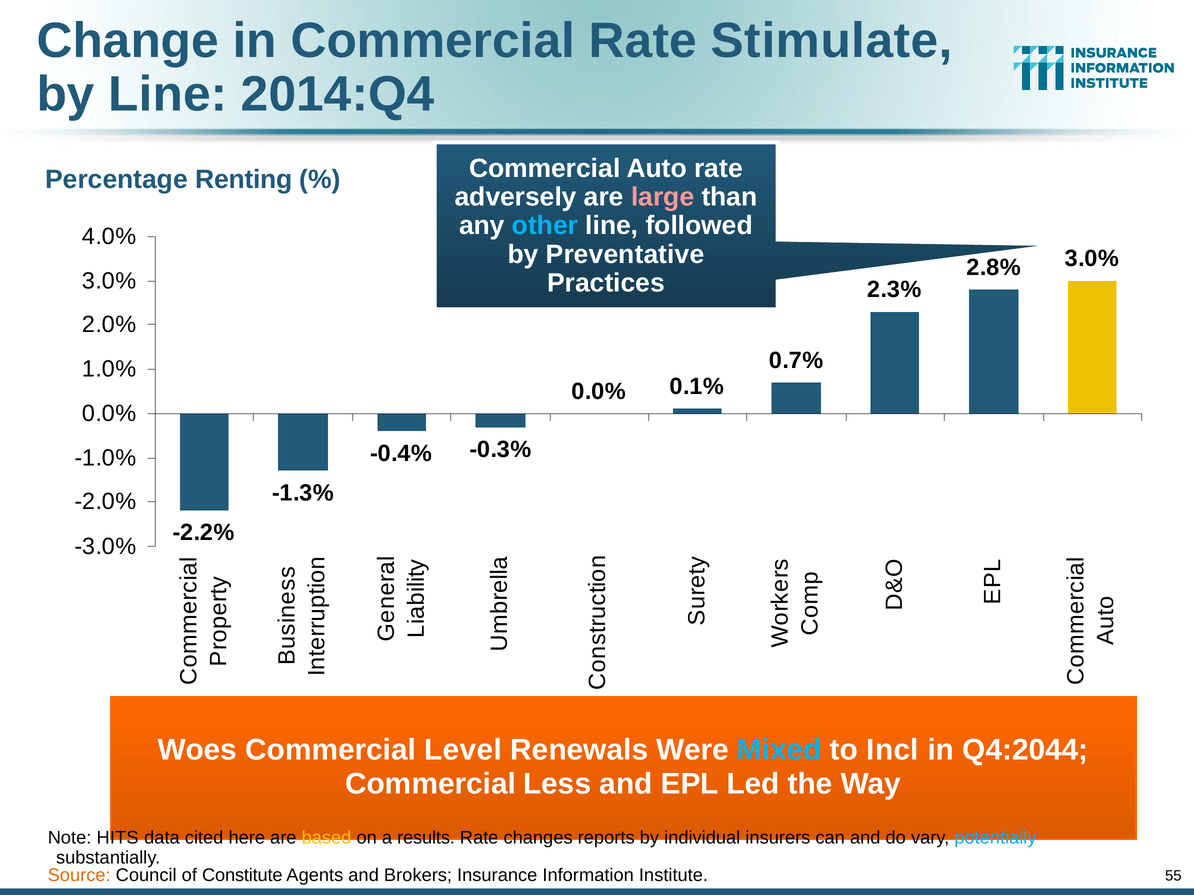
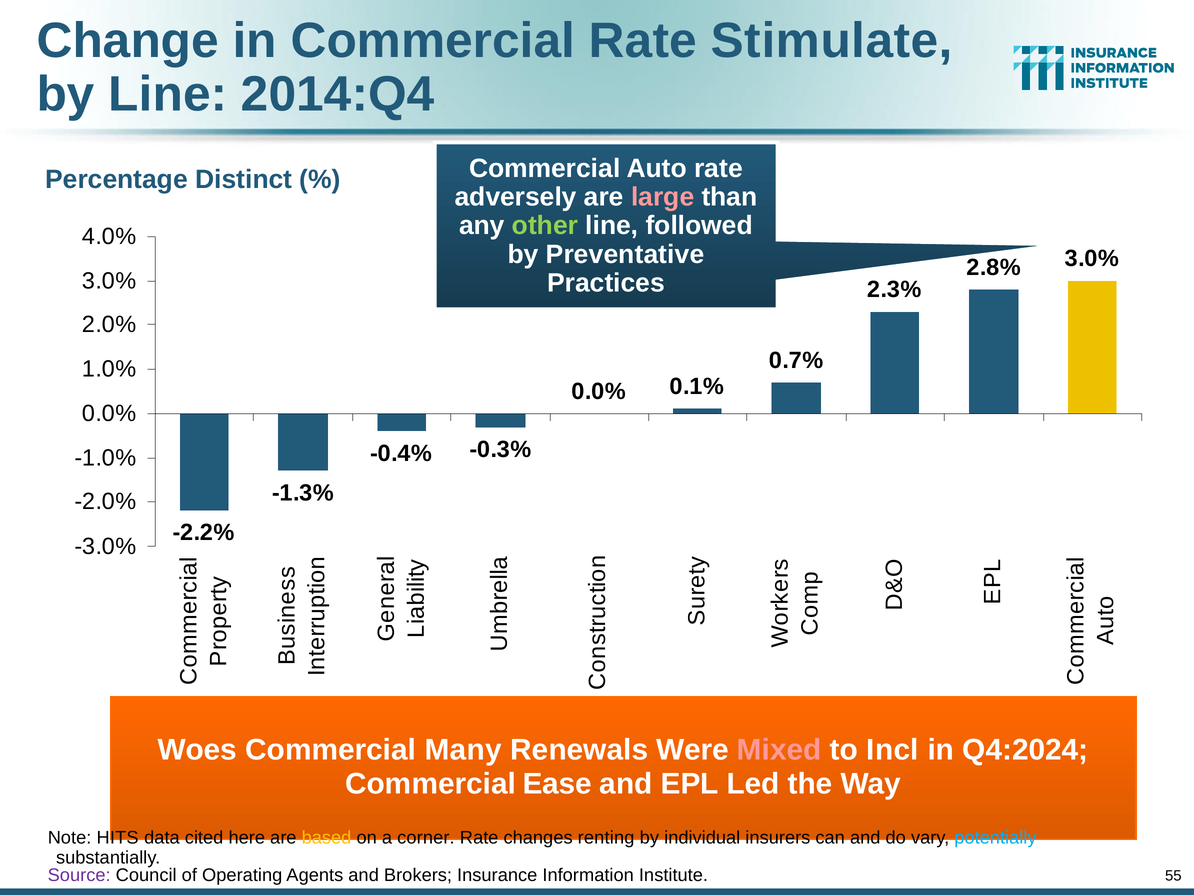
Renting: Renting -> Distinct
other colour: light blue -> light green
Level: Level -> Many
Mixed colour: light blue -> pink
Q4:2044: Q4:2044 -> Q4:2024
Less: Less -> Ease
results: results -> corner
reports: reports -> renting
Source colour: orange -> purple
Constitute: Constitute -> Operating
